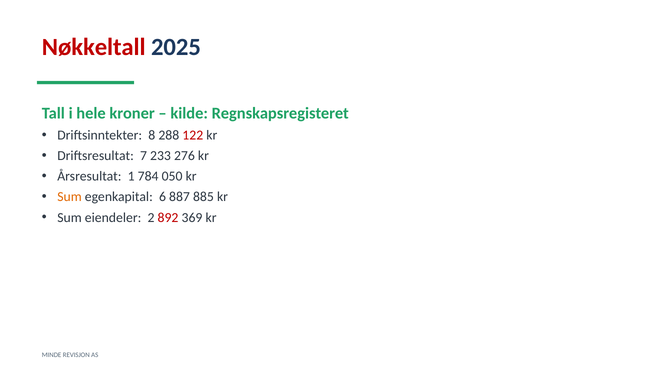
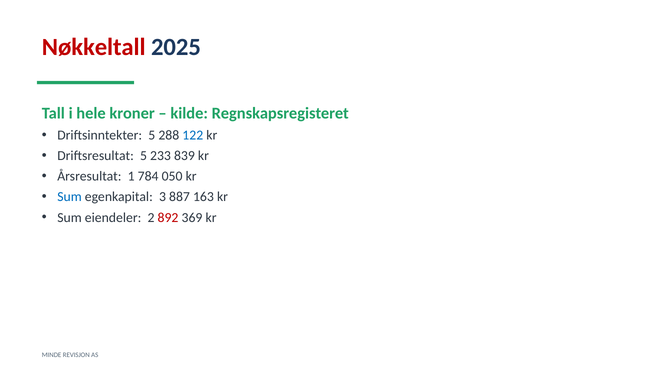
Driftsinntekter 8: 8 -> 5
122 colour: red -> blue
Driftsresultat 7: 7 -> 5
276: 276 -> 839
Sum at (70, 197) colour: orange -> blue
6: 6 -> 3
885: 885 -> 163
